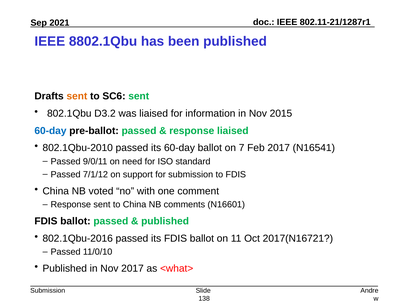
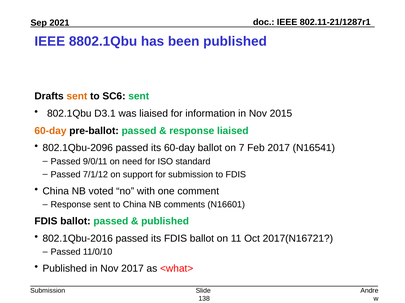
D3.2: D3.2 -> D3.1
60-day at (50, 131) colour: blue -> orange
802.1Qbu-2010: 802.1Qbu-2010 -> 802.1Qbu-2096
